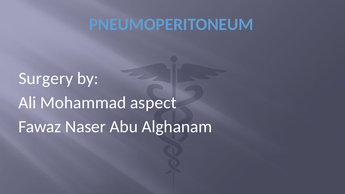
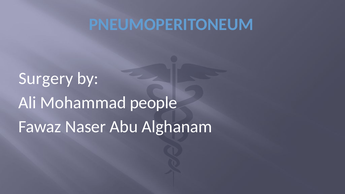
aspect: aspect -> people
